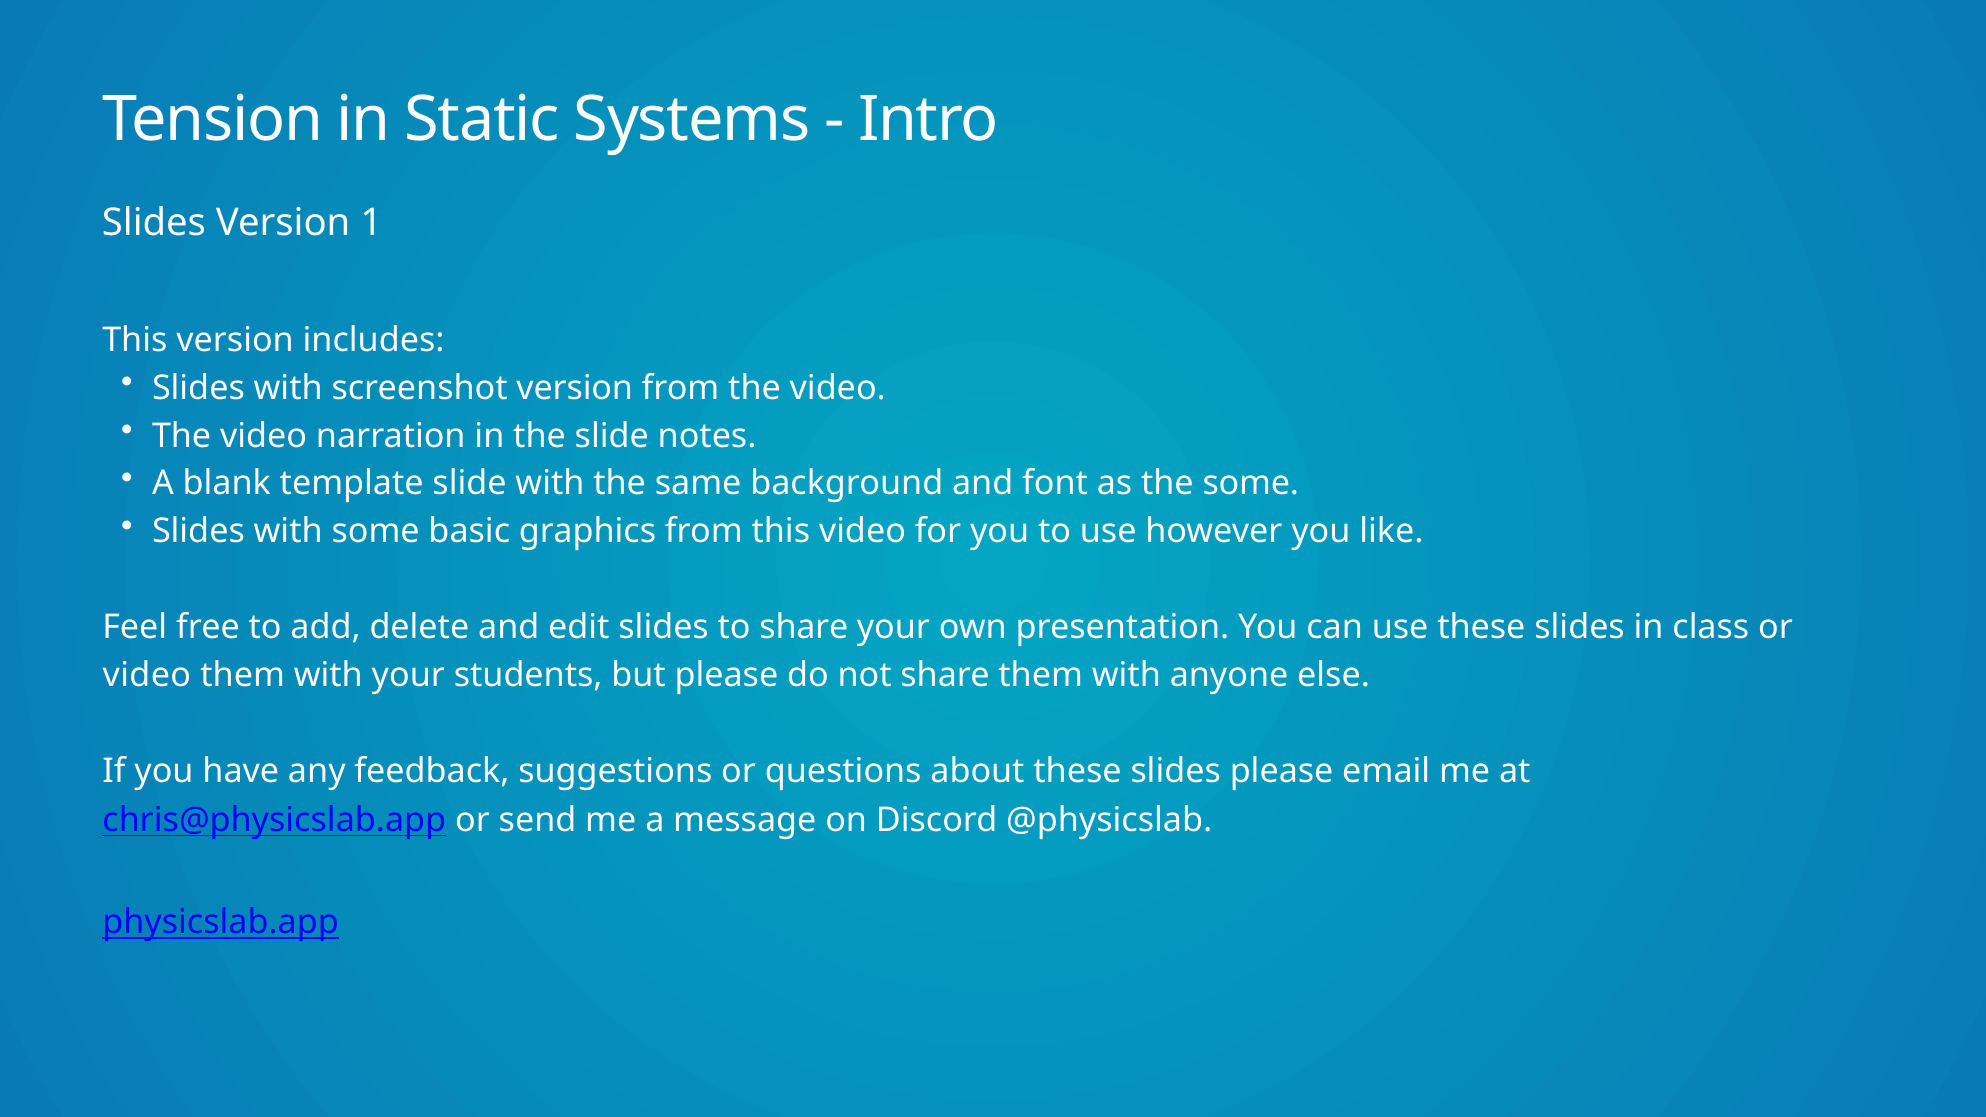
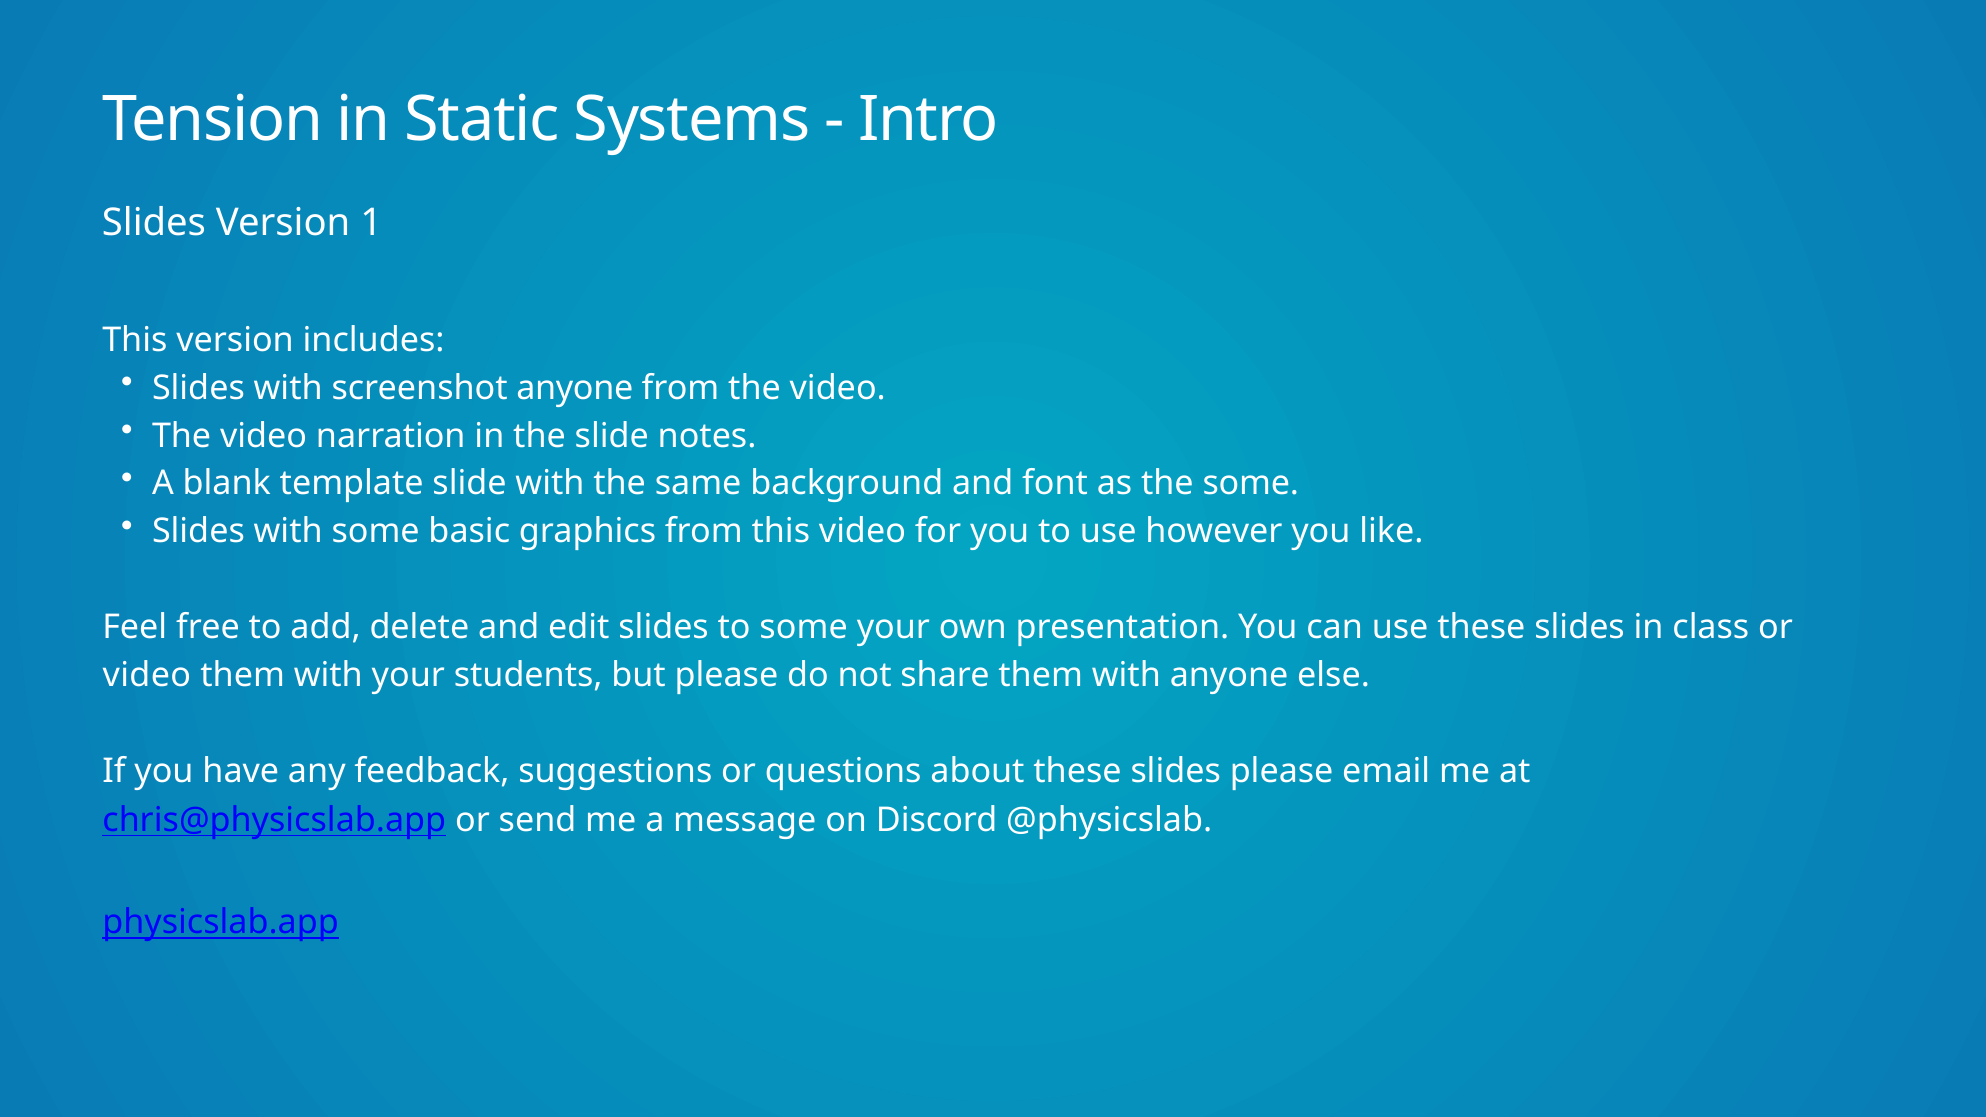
screenshot version: version -> anyone
to share: share -> some
